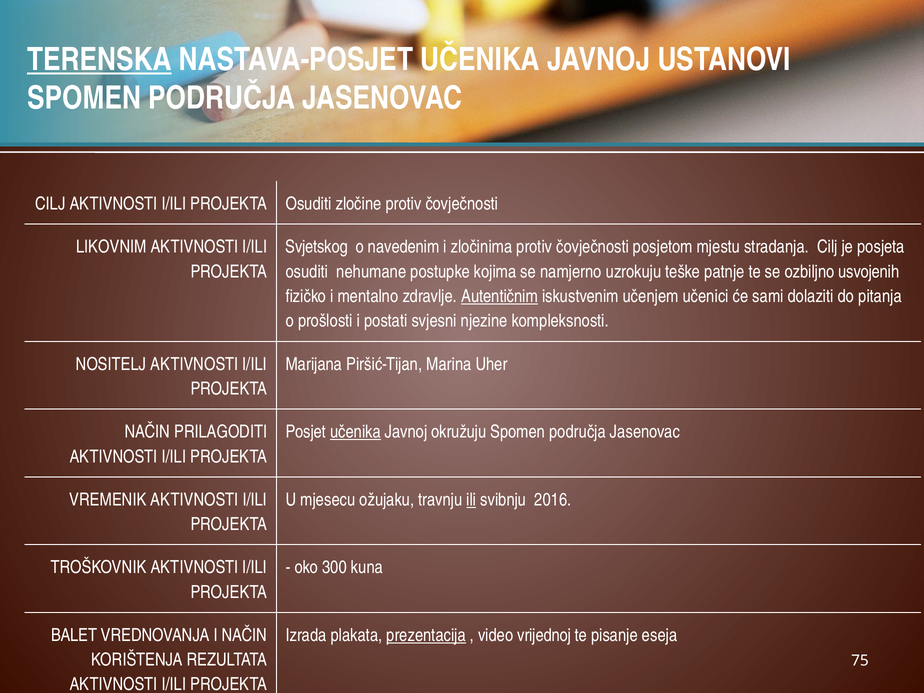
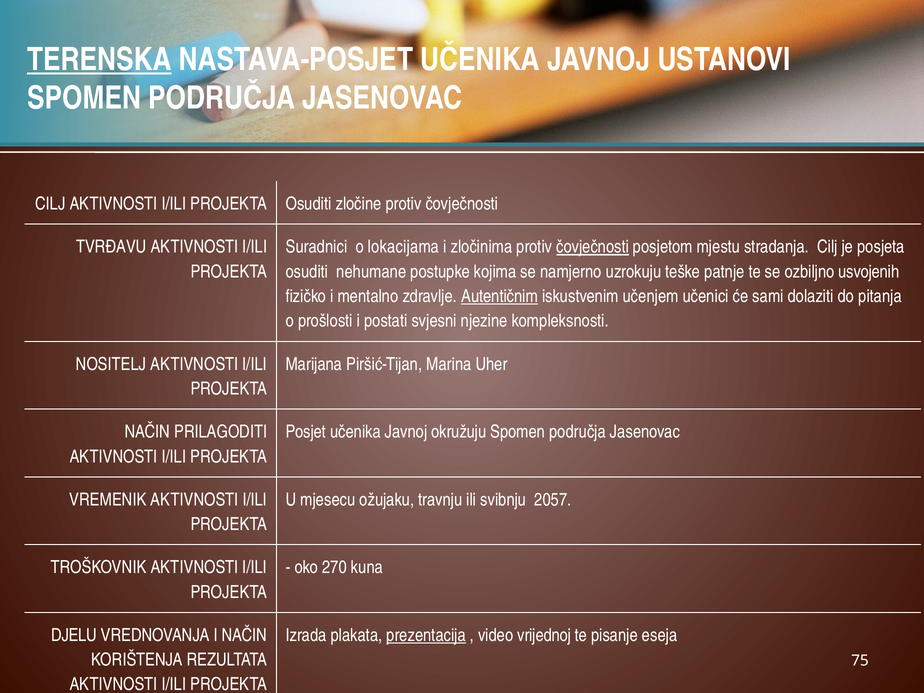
LIKOVNIM: LIKOVNIM -> TVRĐAVU
Svjetskog: Svjetskog -> Suradnici
navedenim: navedenim -> lokacijama
čovječnosti at (593, 247) underline: none -> present
učenika at (355, 432) underline: present -> none
ili underline: present -> none
2016: 2016 -> 2057
300: 300 -> 270
BALET: BALET -> DJELU
